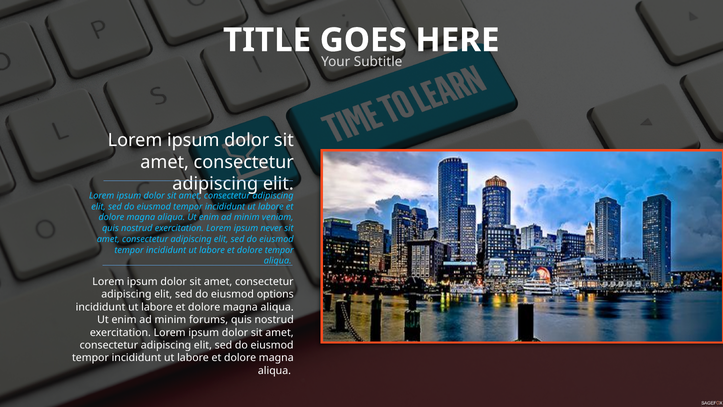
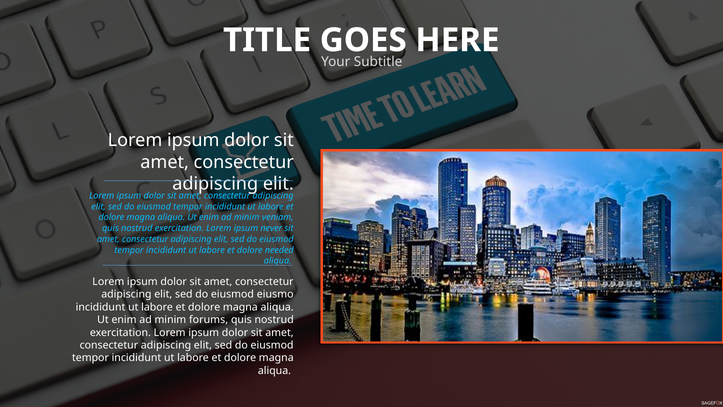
dolore tempor: tempor -> needed
options: options -> eiusmo
